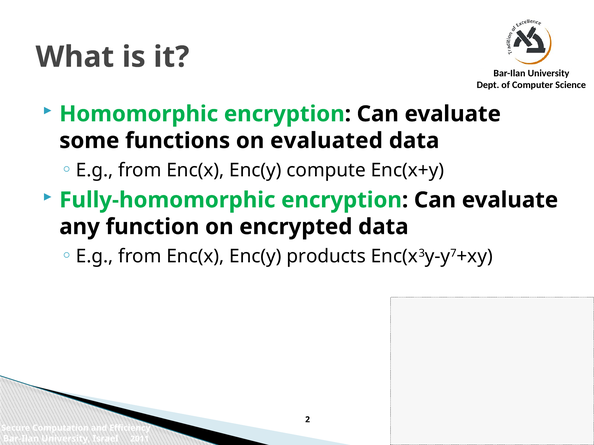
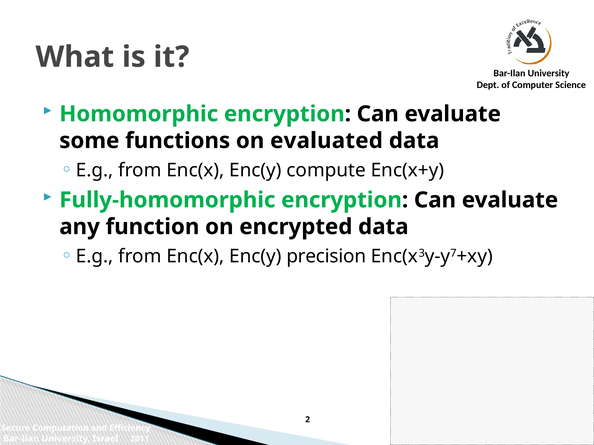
products: products -> precision
